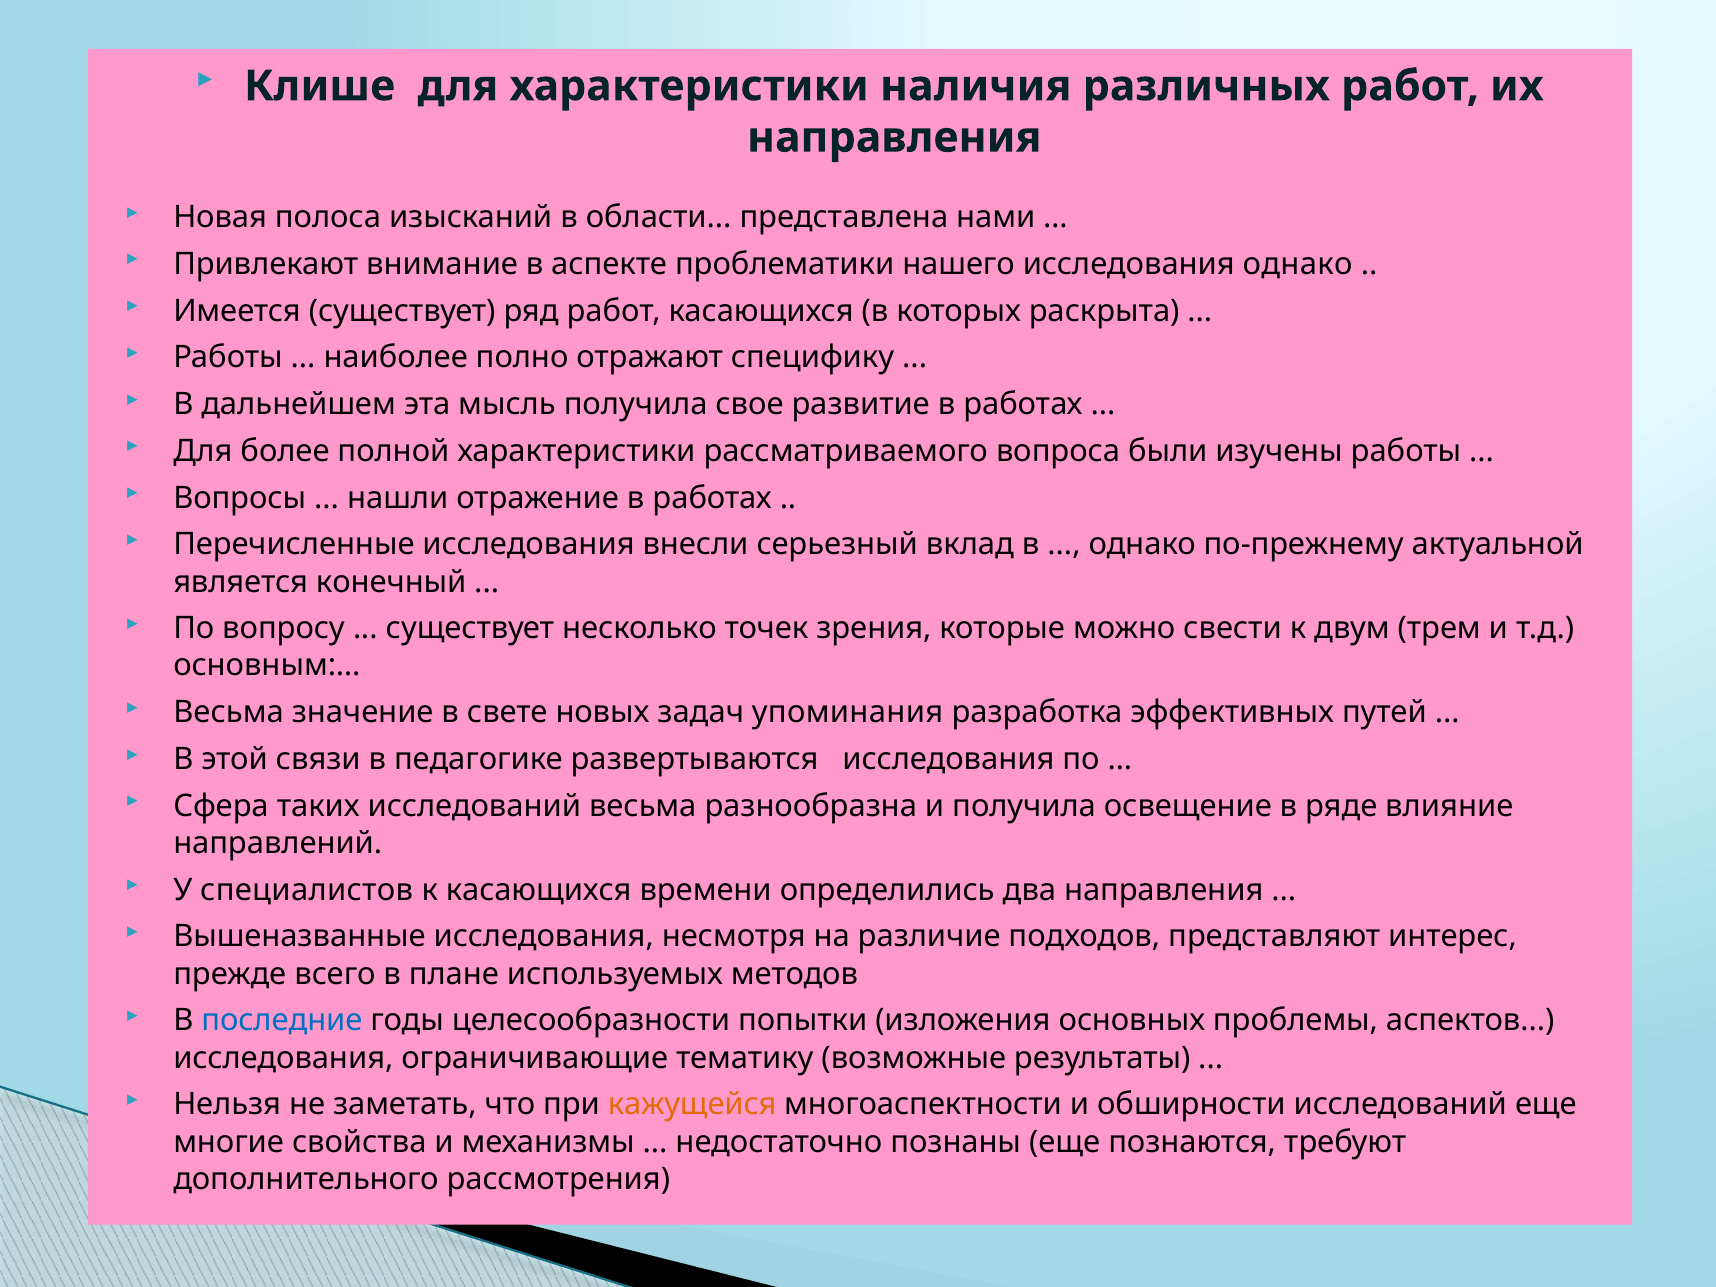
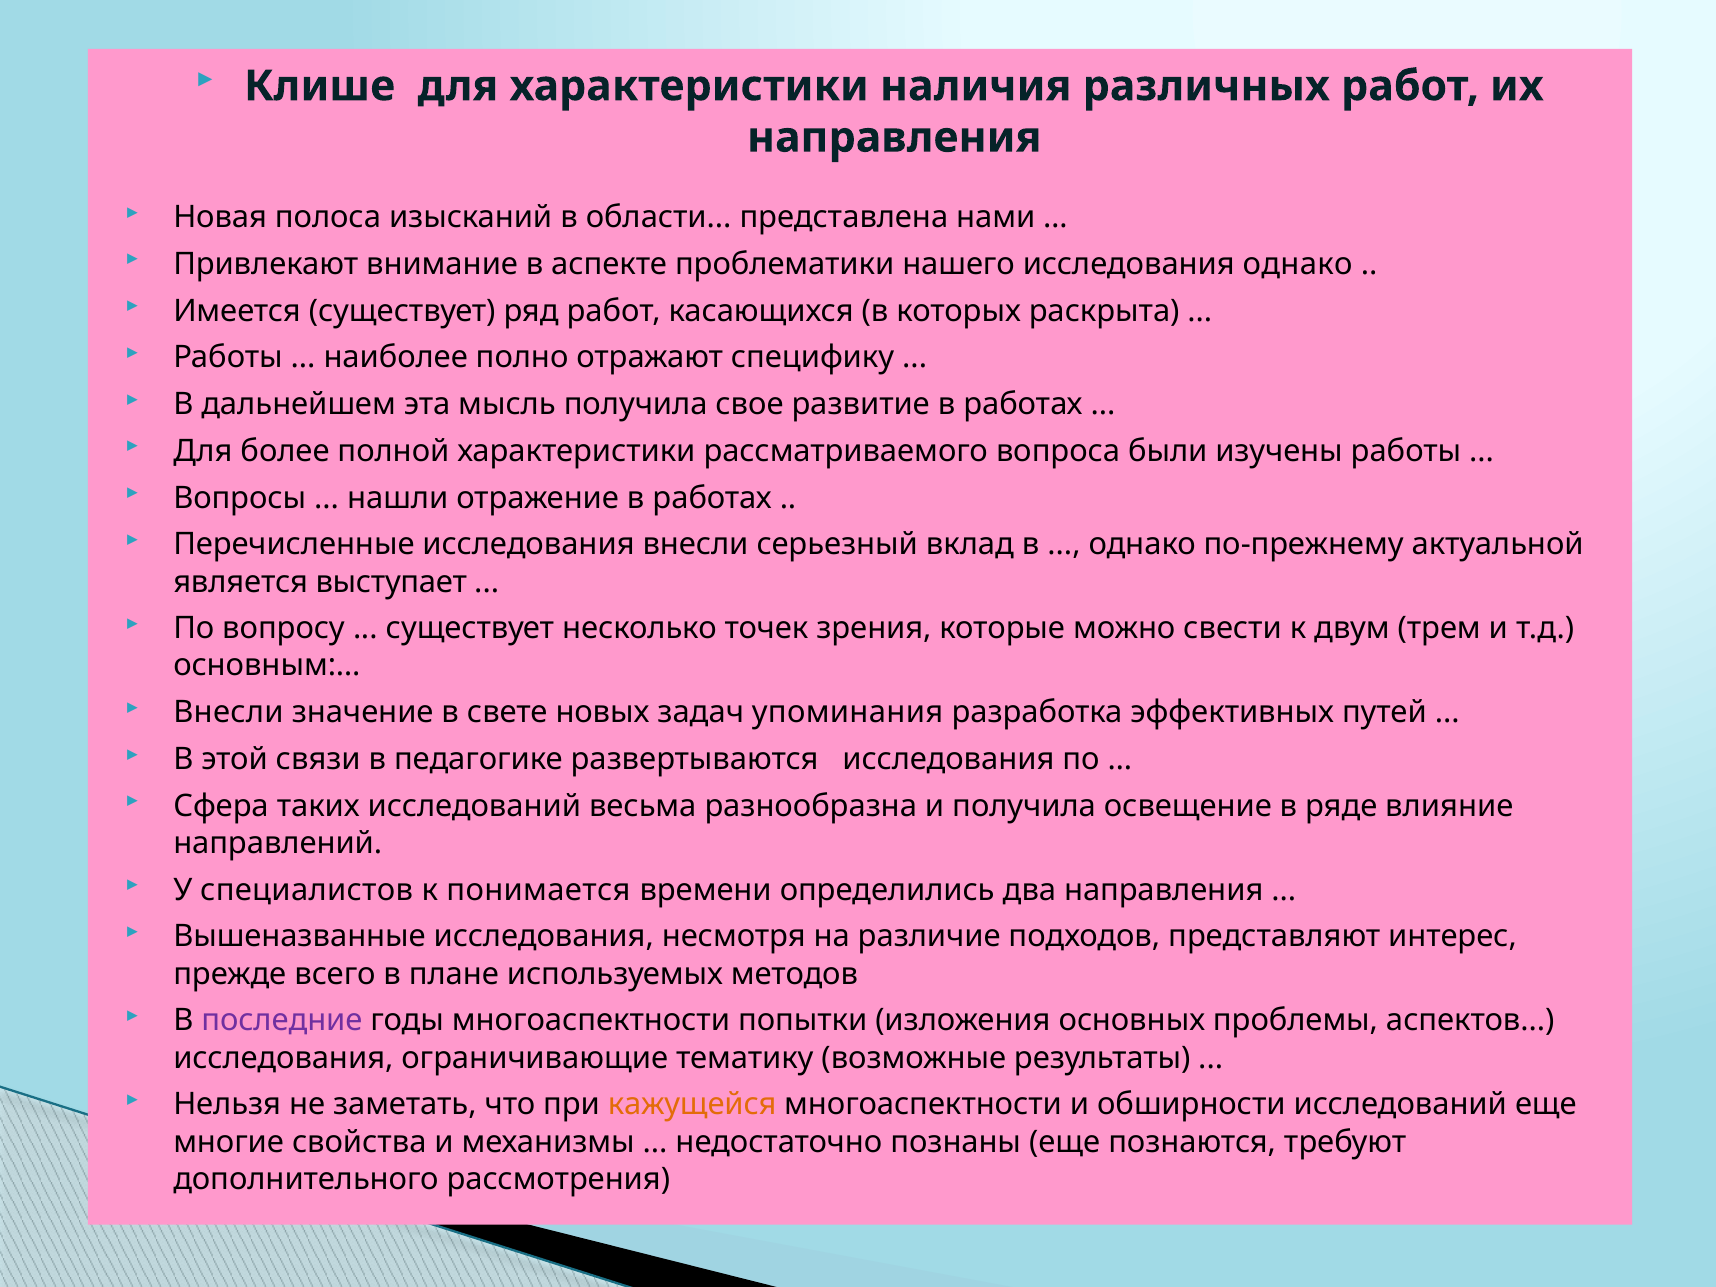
конечный: конечный -> выступает
Весьма at (229, 713): Весьма -> Внесли
к касающихся: касающихся -> понимается
последние colour: blue -> purple
годы целесообразности: целесообразности -> многоаспектности
